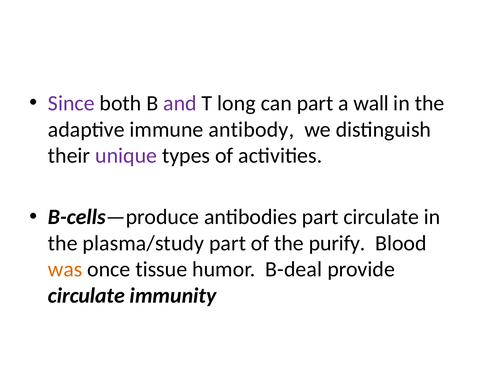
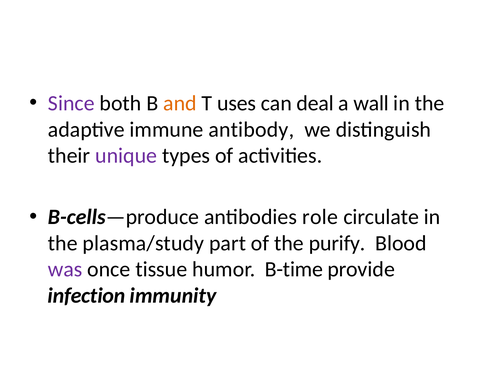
and colour: purple -> orange
long: long -> uses
can part: part -> deal
antibodies part: part -> role
was colour: orange -> purple
B-deal: B-deal -> B-time
circulate at (86, 296): circulate -> infection
